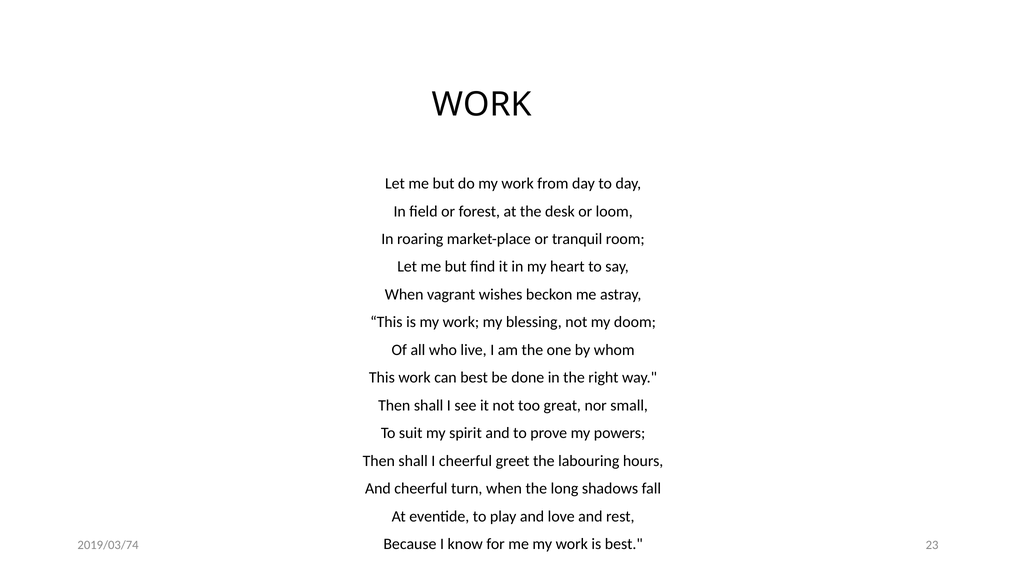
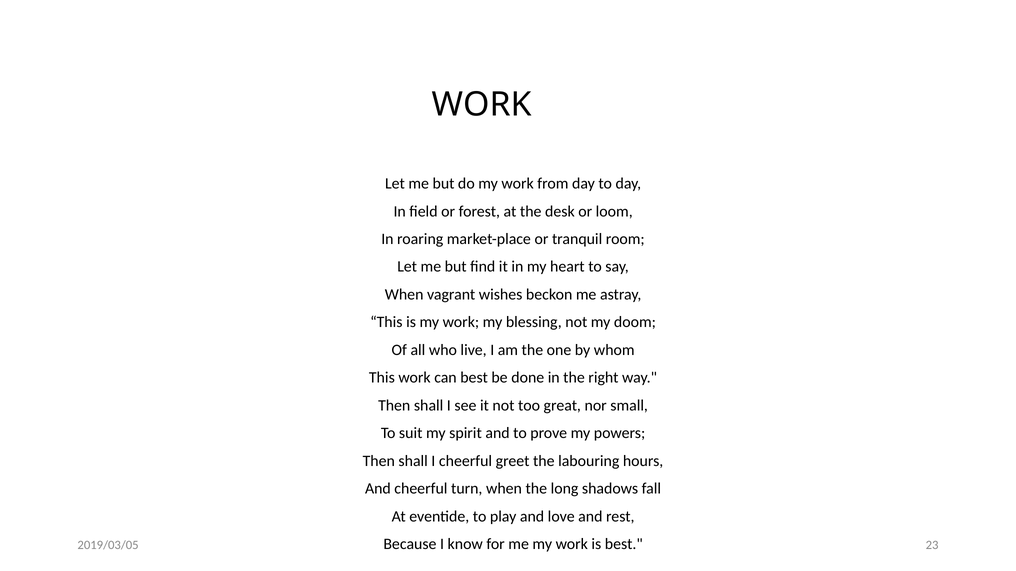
2019/03/74: 2019/03/74 -> 2019/03/05
